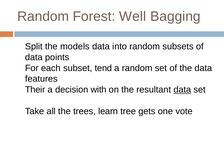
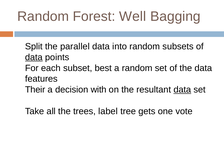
models: models -> parallel
data at (34, 57) underline: none -> present
tend: tend -> best
learn: learn -> label
